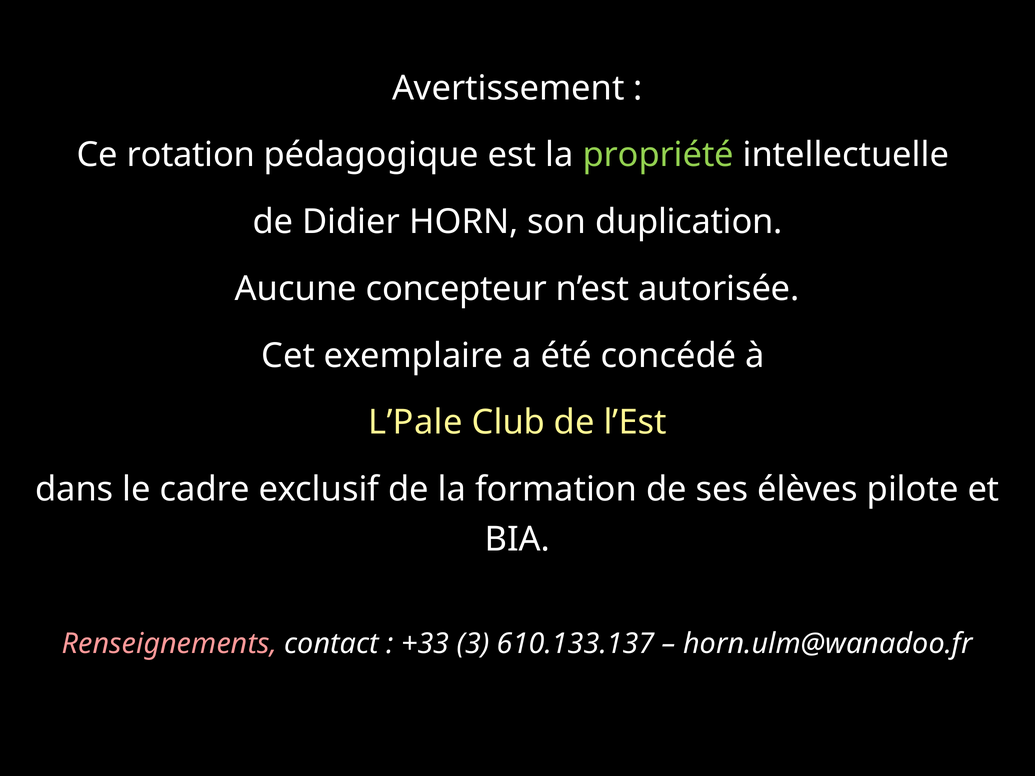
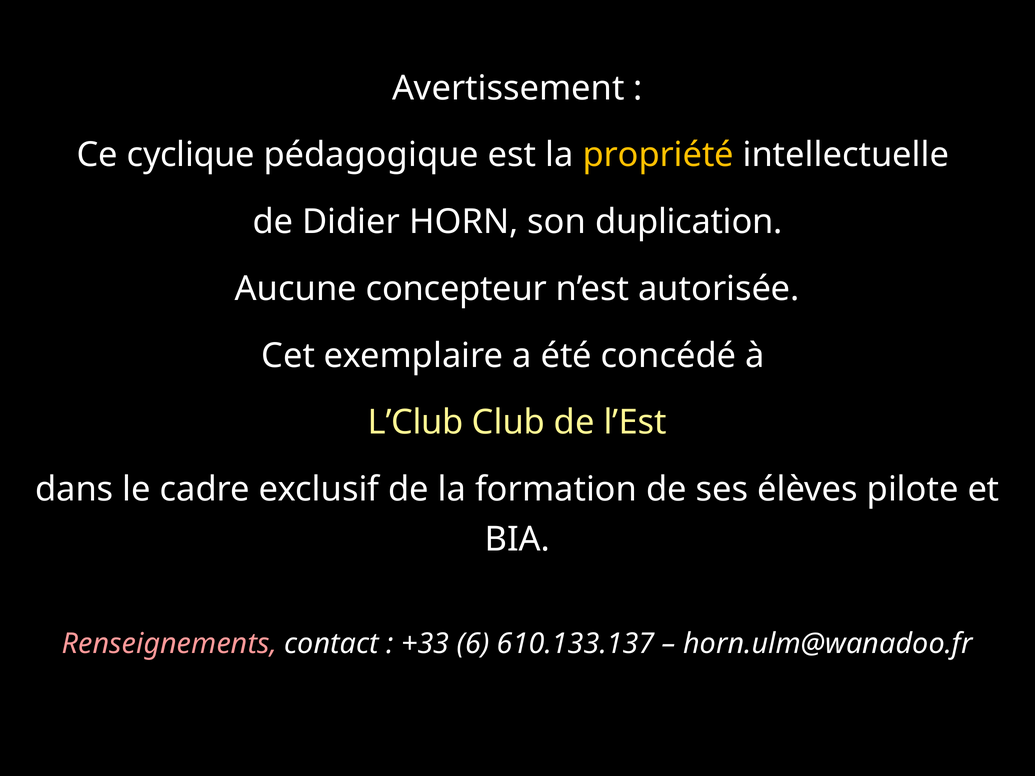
rotation: rotation -> cyclique
propriété colour: light green -> yellow
L’Pale: L’Pale -> L’Club
3: 3 -> 6
